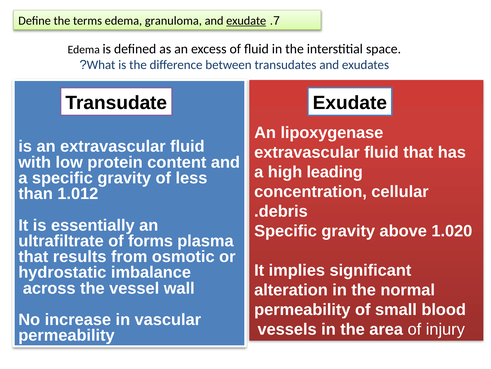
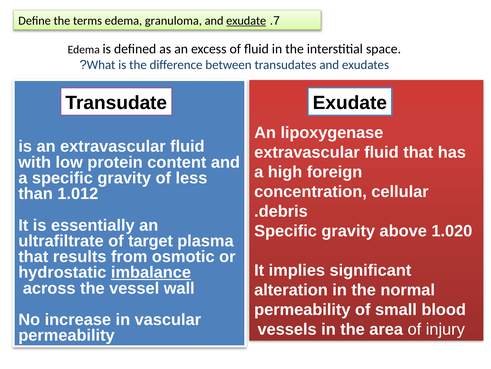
leading: leading -> foreign
forms: forms -> target
imbalance underline: none -> present
